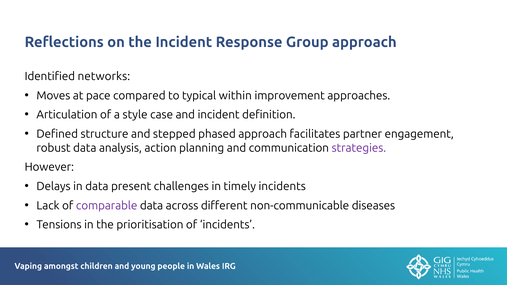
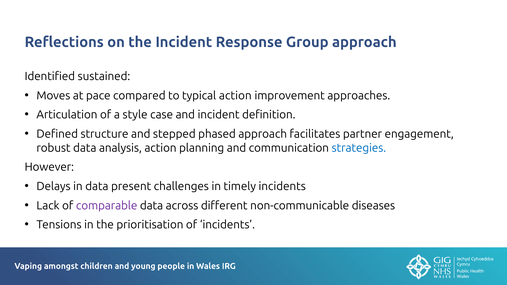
networks: networks -> sustained
typical within: within -> action
strategies colour: purple -> blue
